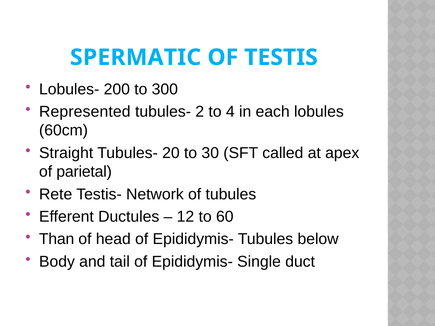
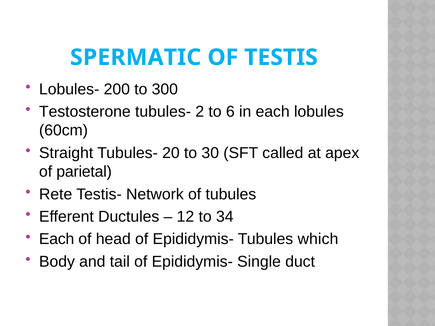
Represented: Represented -> Testosterone
4: 4 -> 6
60: 60 -> 34
Than at (57, 239): Than -> Each
below: below -> which
